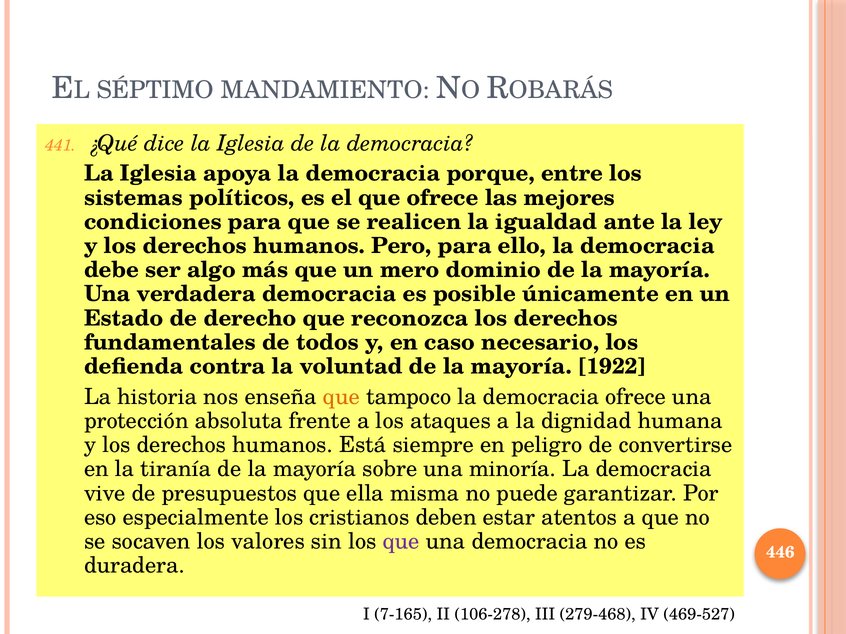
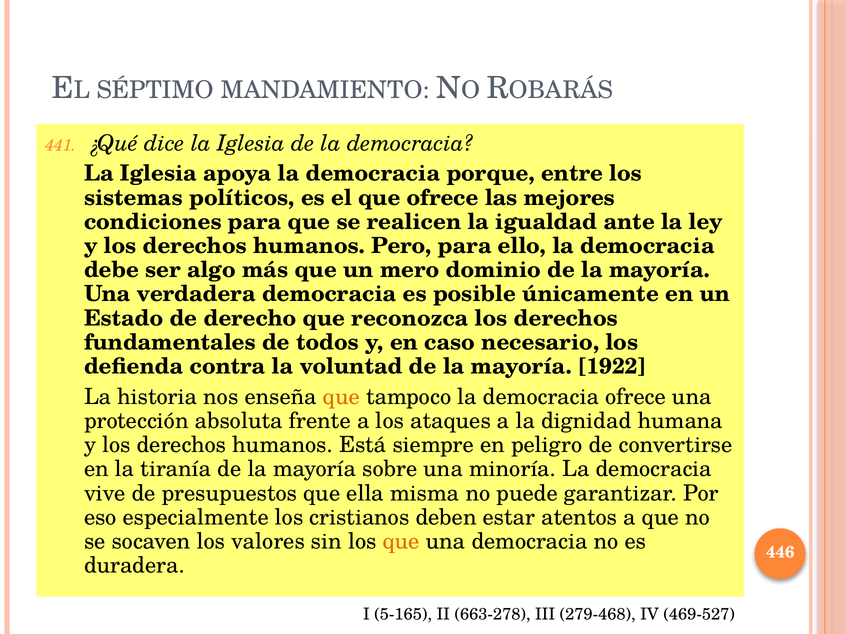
que at (401, 542) colour: purple -> orange
7-165: 7-165 -> 5-165
106-278: 106-278 -> 663-278
